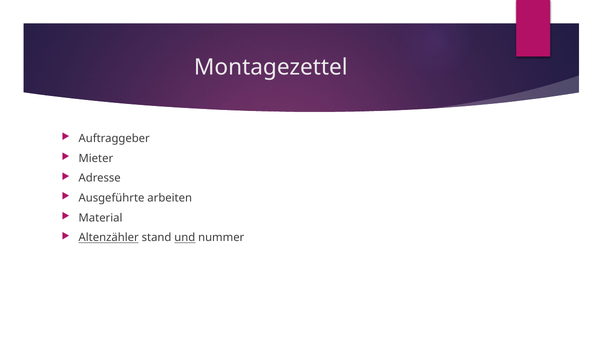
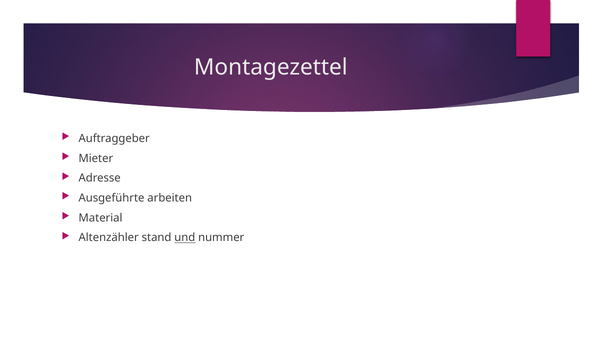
Altenzähler underline: present -> none
